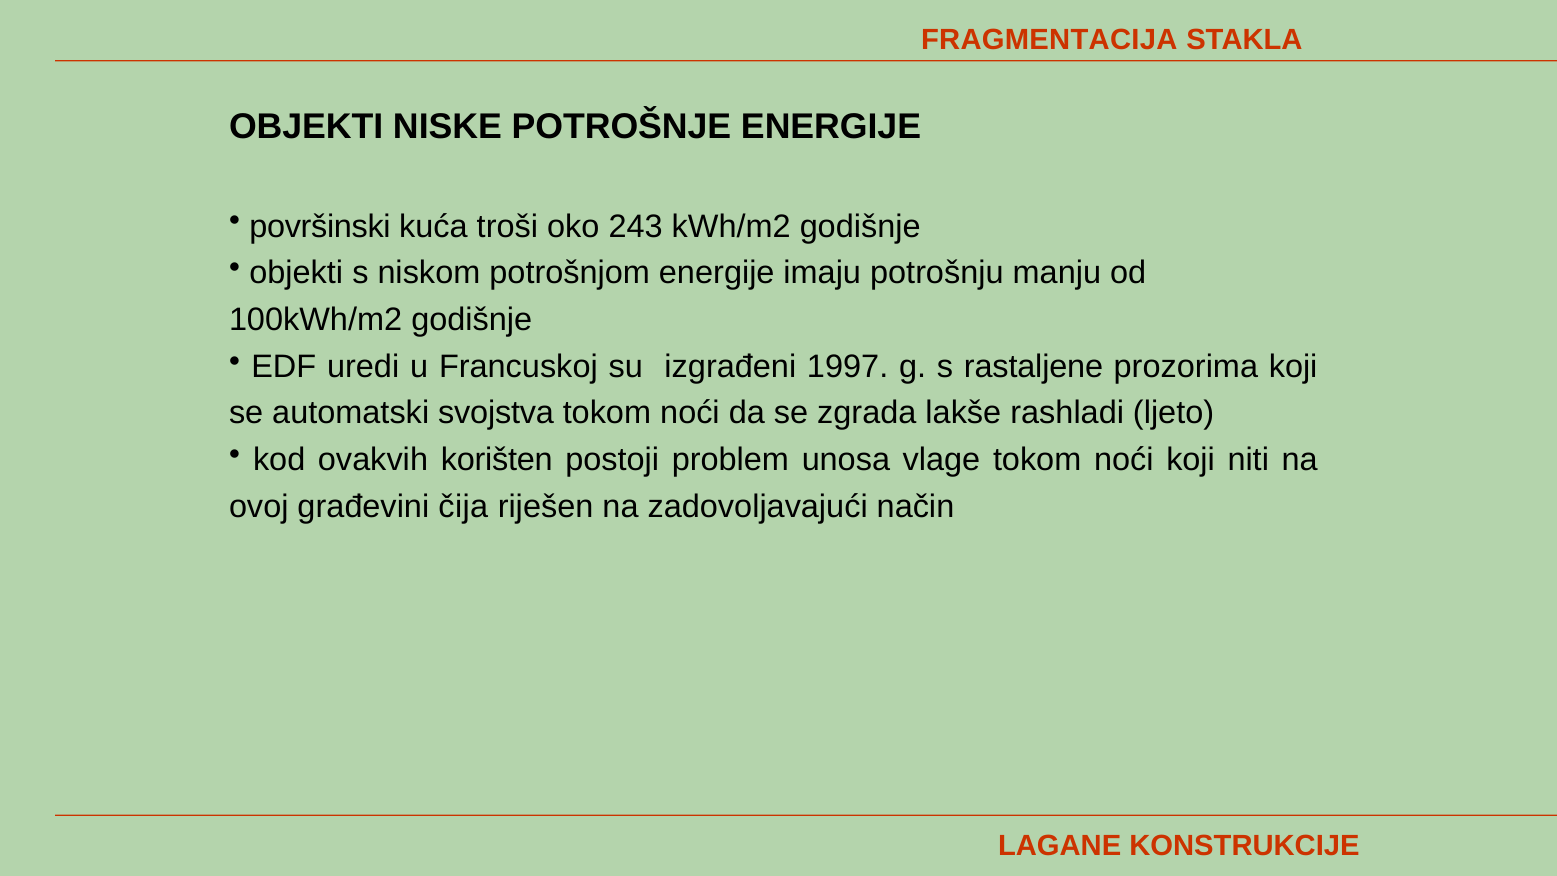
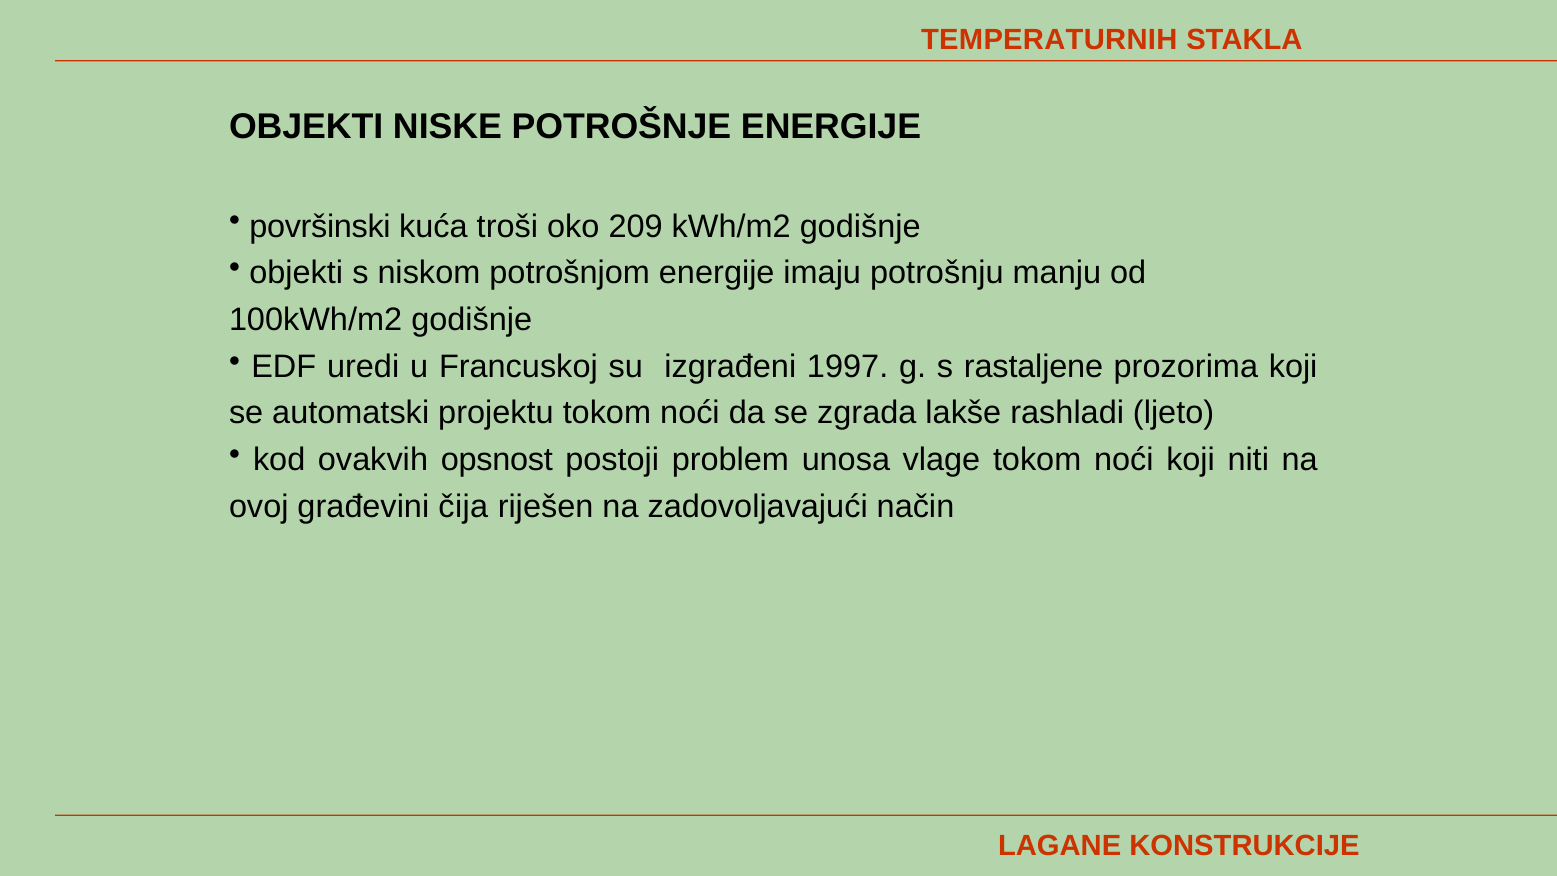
FRAGMENTACIJA: FRAGMENTACIJA -> TEMPERATURNIH
243: 243 -> 209
svojstva: svojstva -> projektu
korišten: korišten -> opsnost
